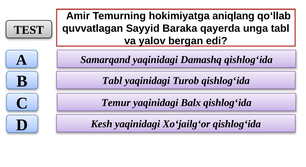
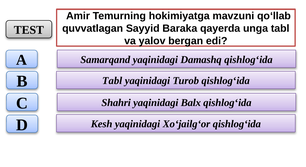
aniqlang: aniqlang -> mavzuni
Temur: Temur -> Shahri
